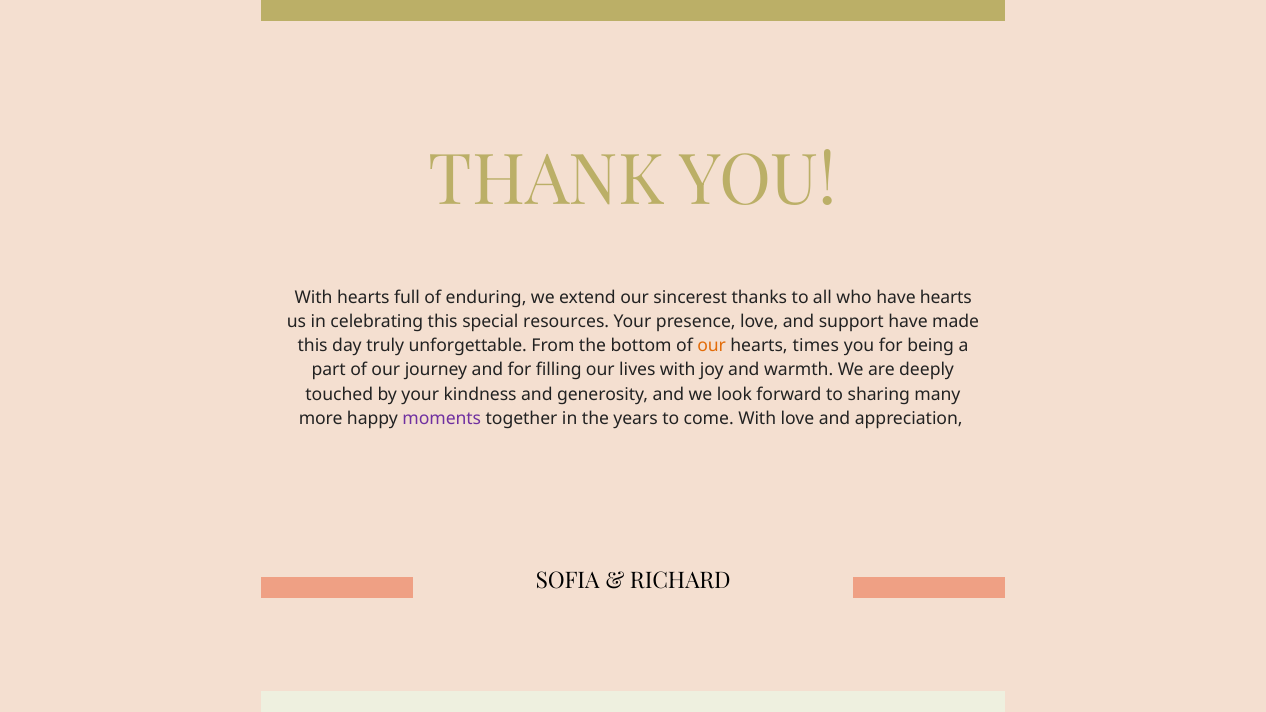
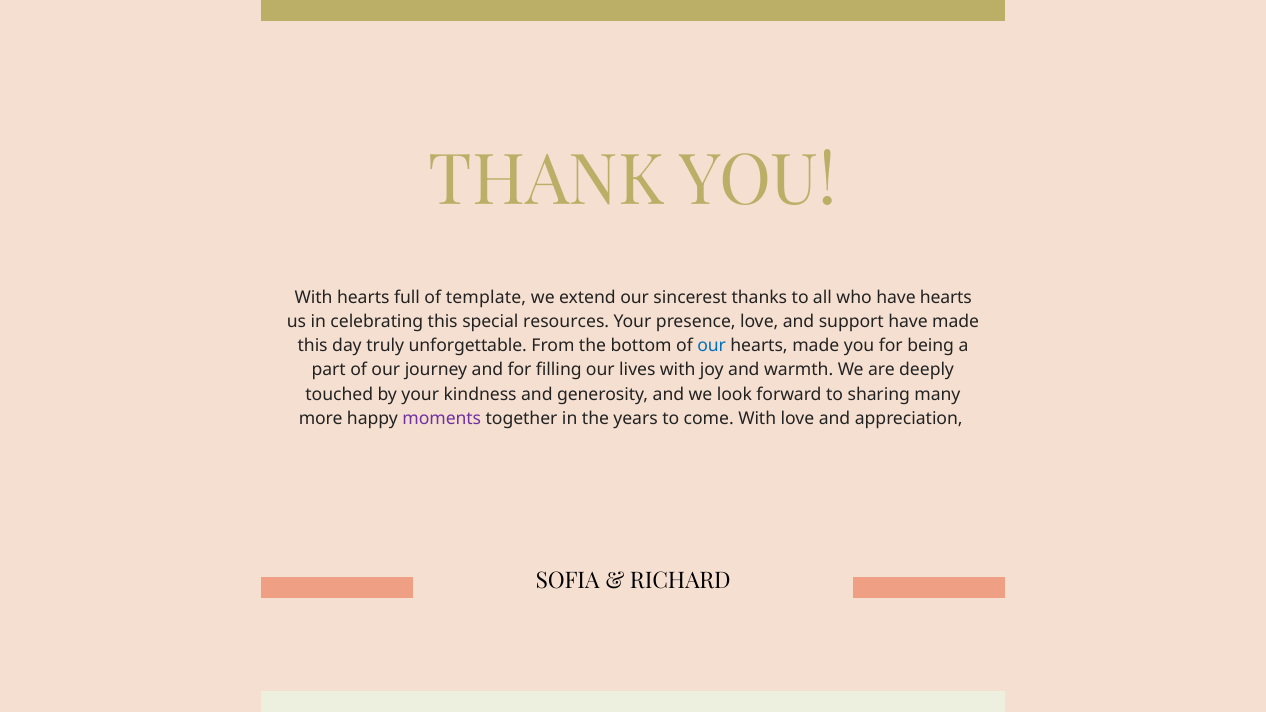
enduring: enduring -> template
our at (712, 346) colour: orange -> blue
hearts times: times -> made
